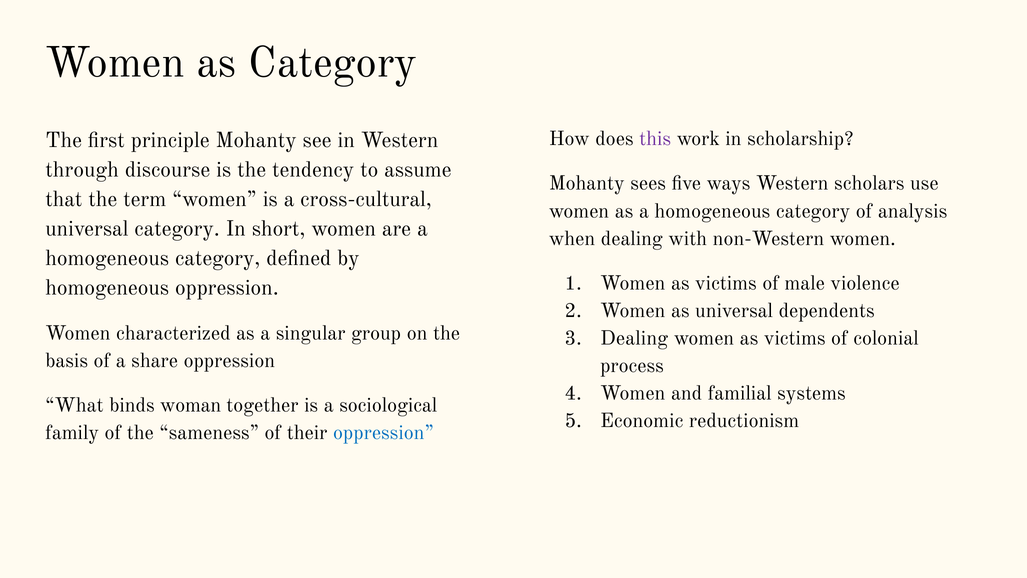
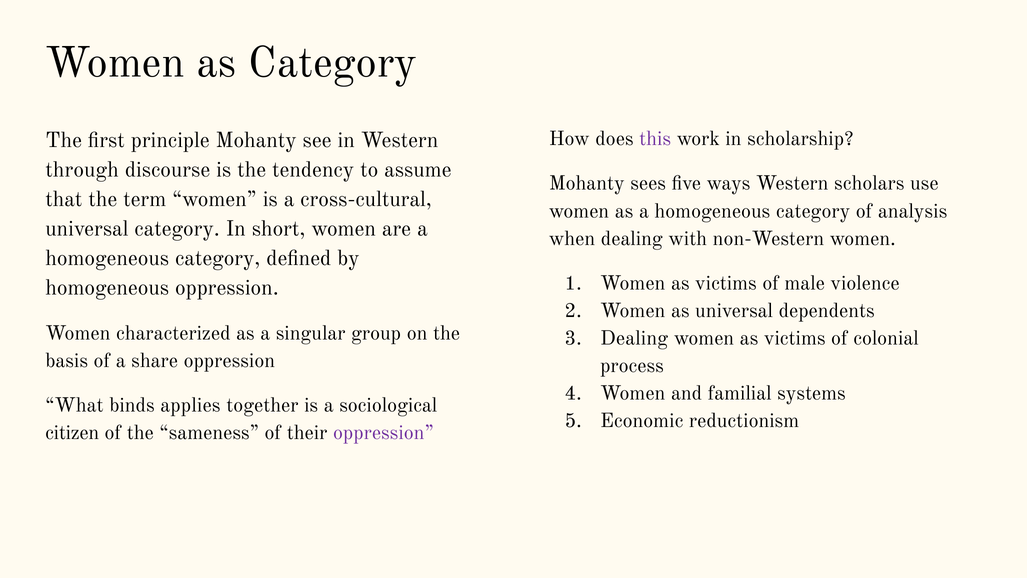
woman: woman -> applies
family: family -> citizen
oppression at (383, 433) colour: blue -> purple
